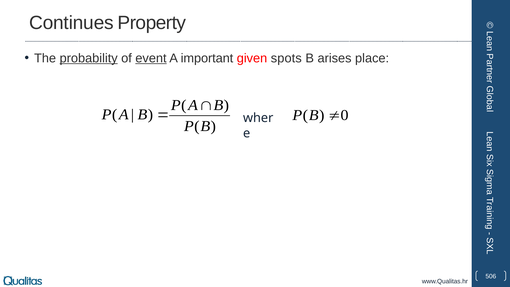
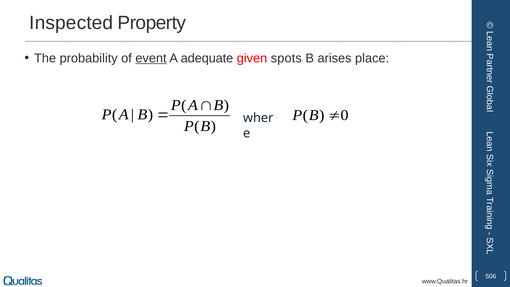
Continues: Continues -> Inspected
probability underline: present -> none
important: important -> adequate
